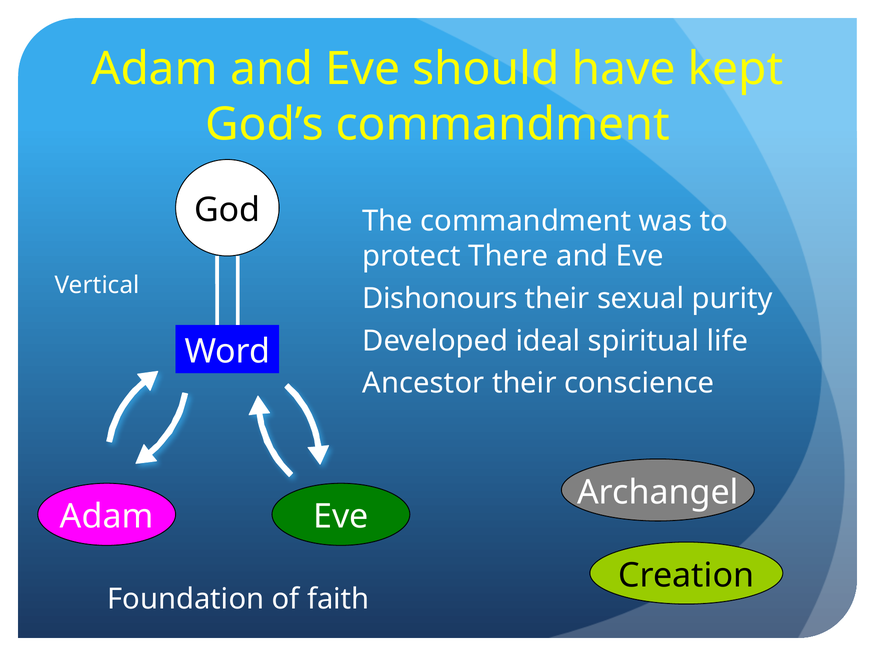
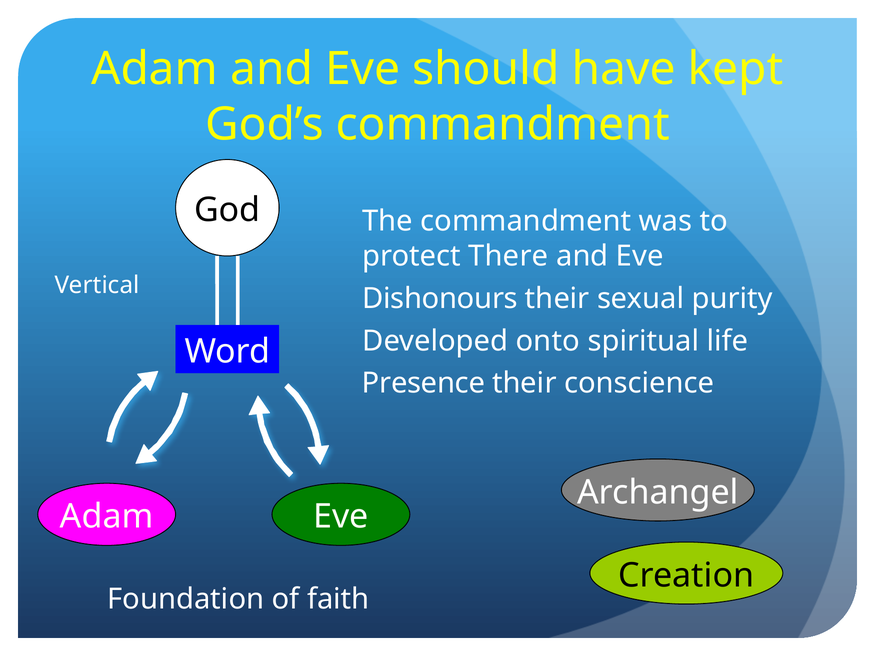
ideal: ideal -> onto
Ancestor: Ancestor -> Presence
